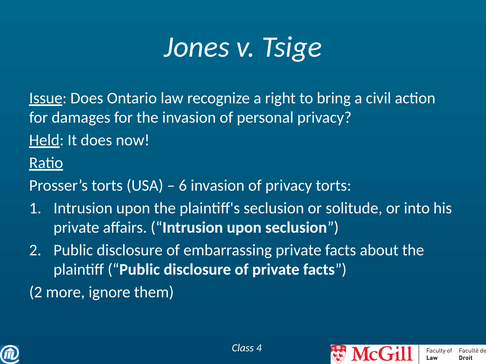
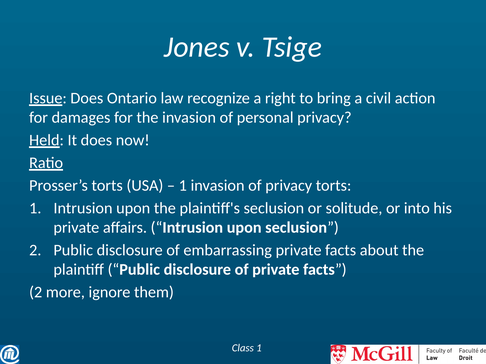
6 at (183, 186): 6 -> 1
Class 4: 4 -> 1
